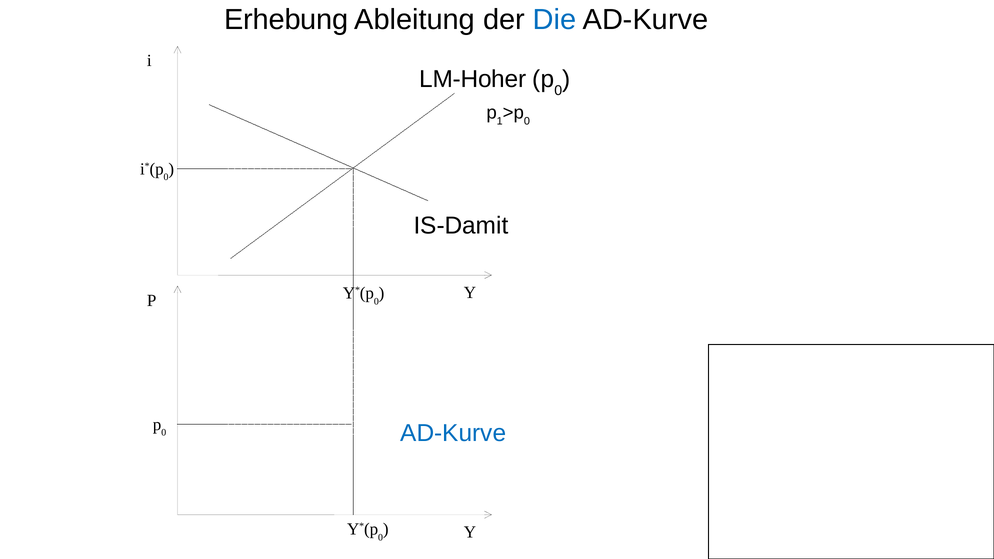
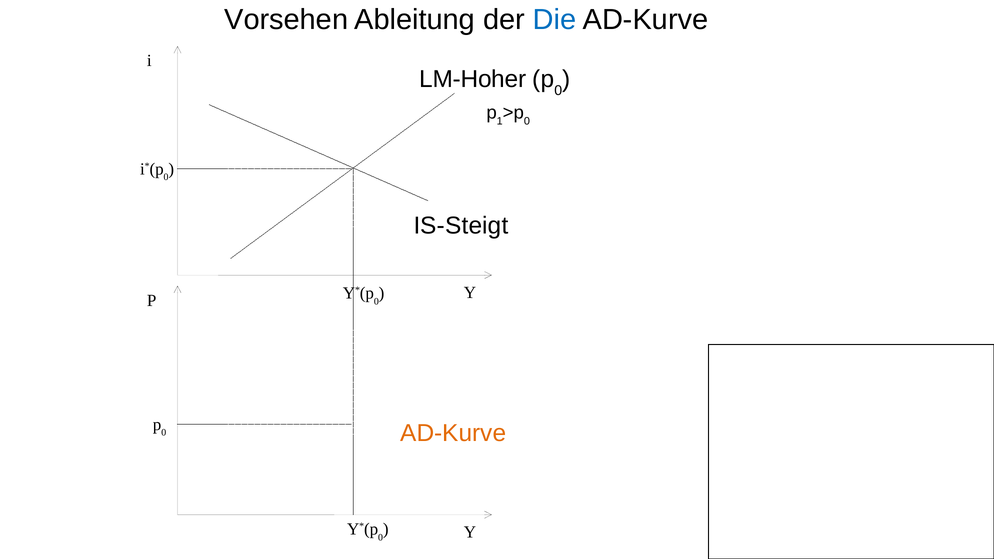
Erhebung: Erhebung -> Vorsehen
IS-Damit: IS-Damit -> IS-Steigt
AD-Kurve at (453, 433) colour: blue -> orange
